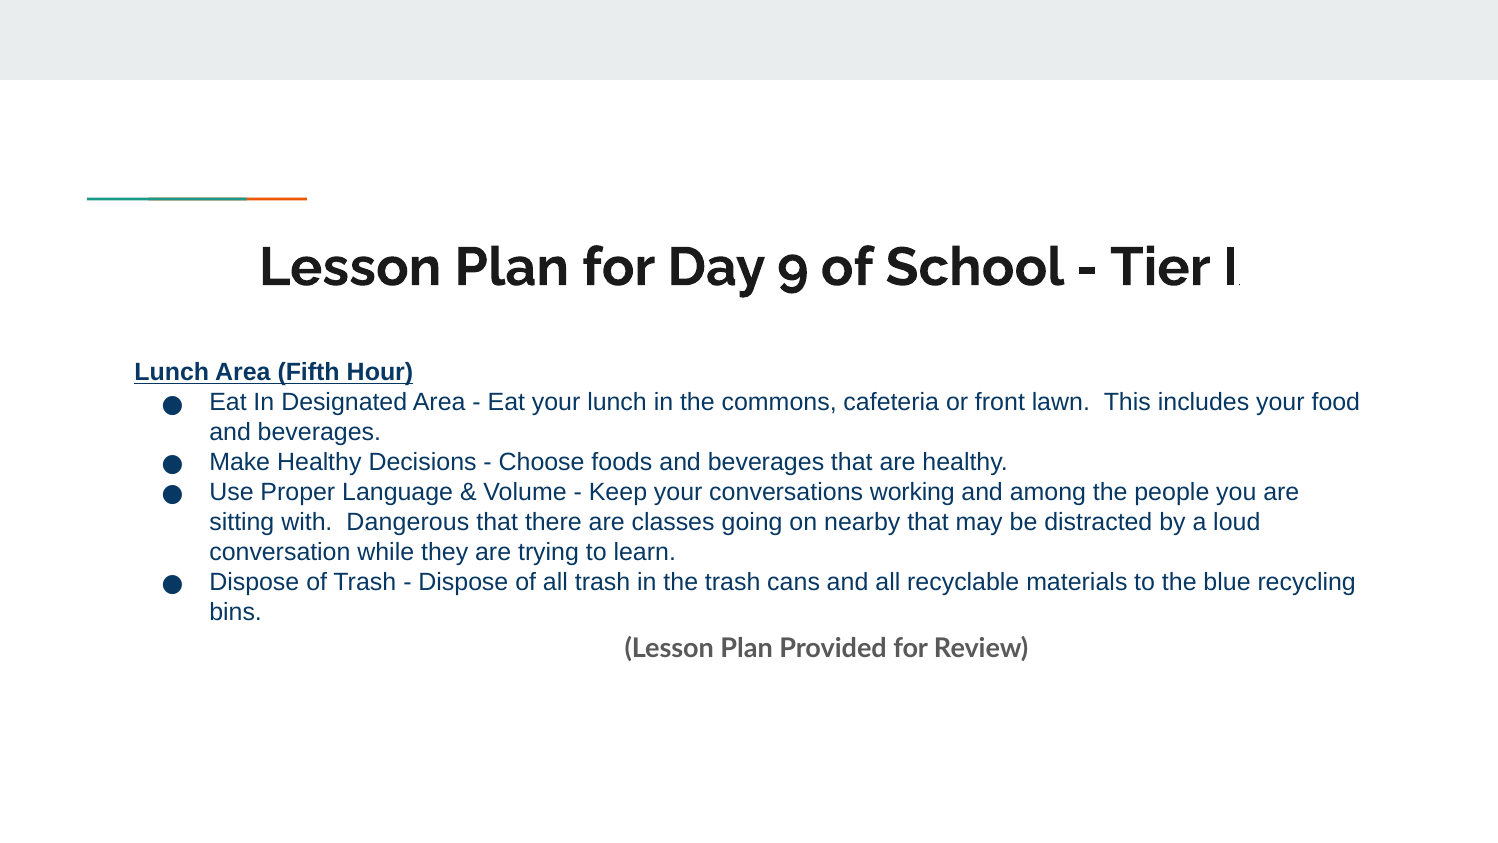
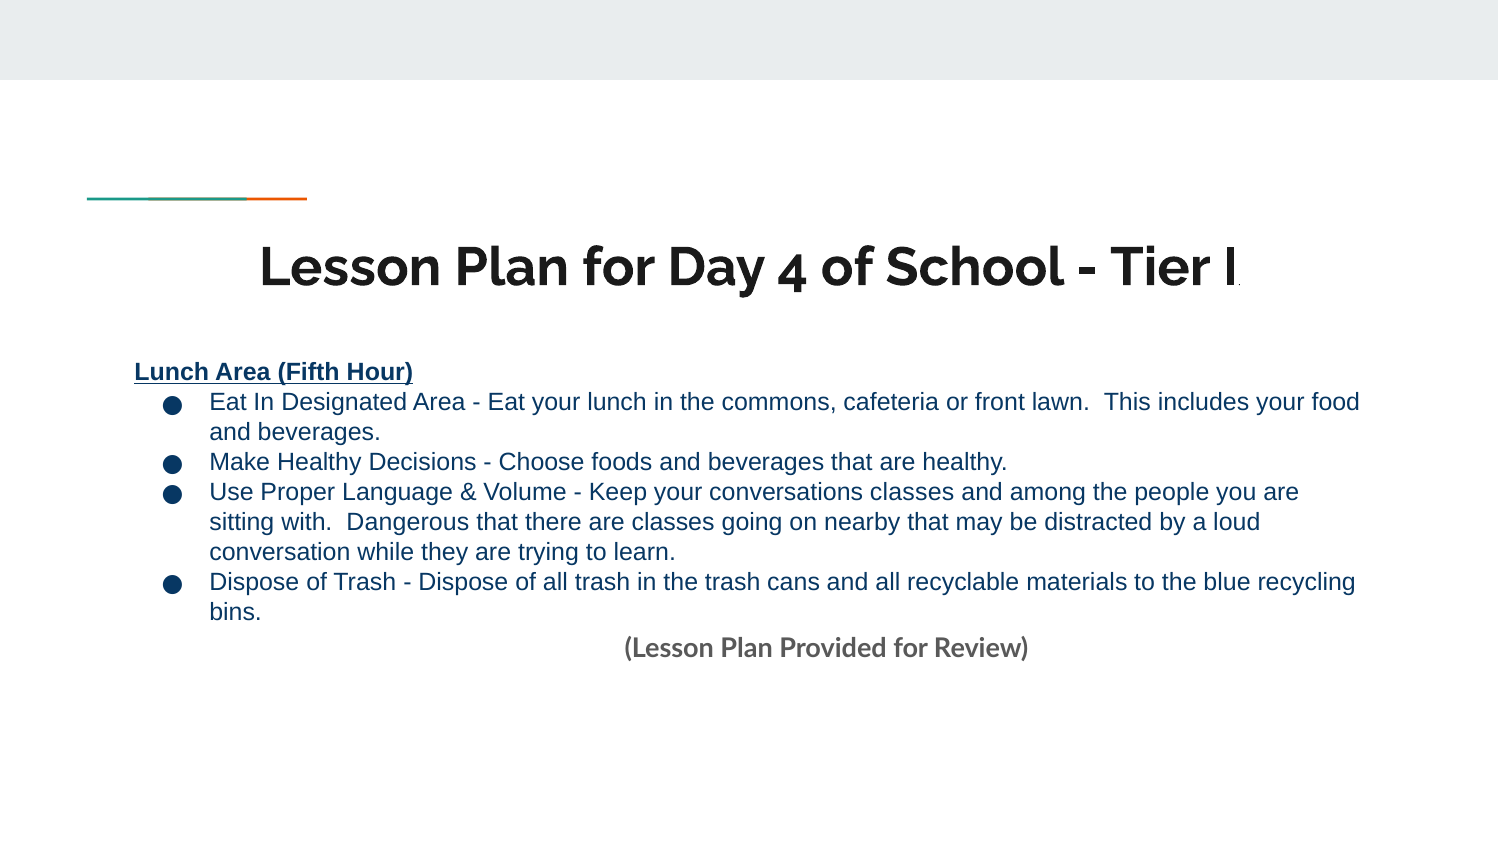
9: 9 -> 4
conversations working: working -> classes
